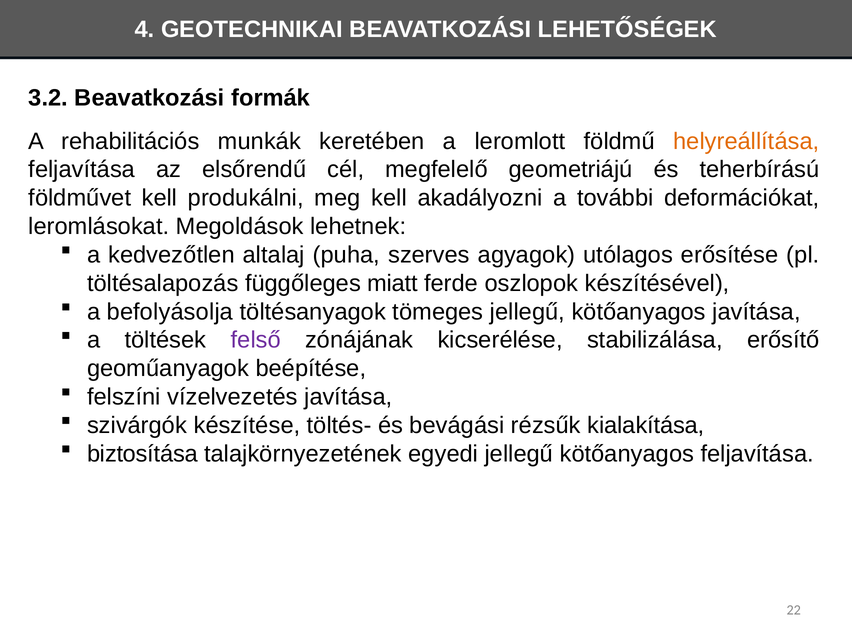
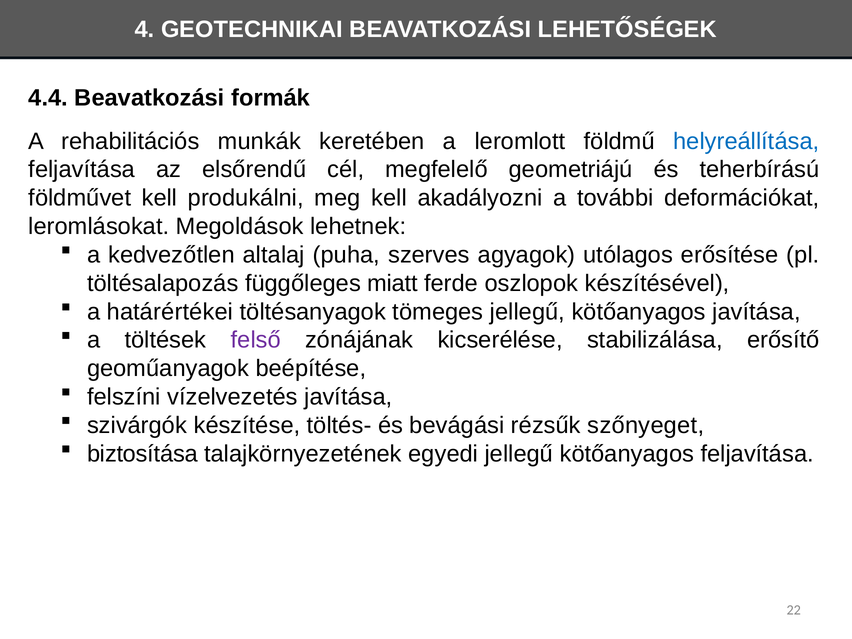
3.2: 3.2 -> 4.4
helyreállítása colour: orange -> blue
befolyásolja: befolyásolja -> határértékei
kialakítása: kialakítása -> szőnyeget
